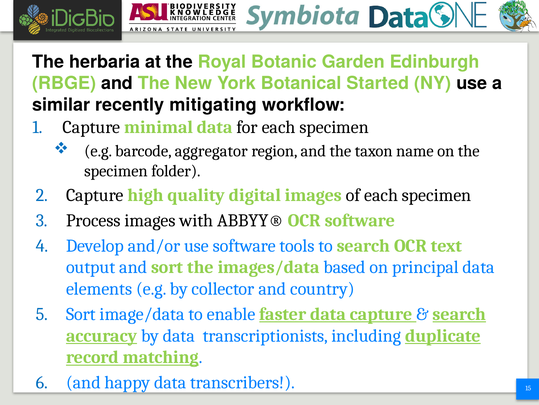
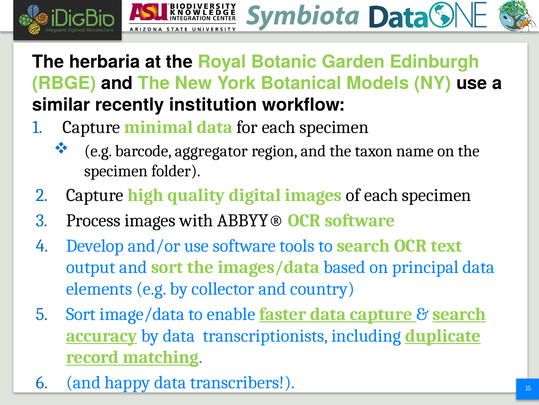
Started: Started -> Models
mitigating: mitigating -> institution
